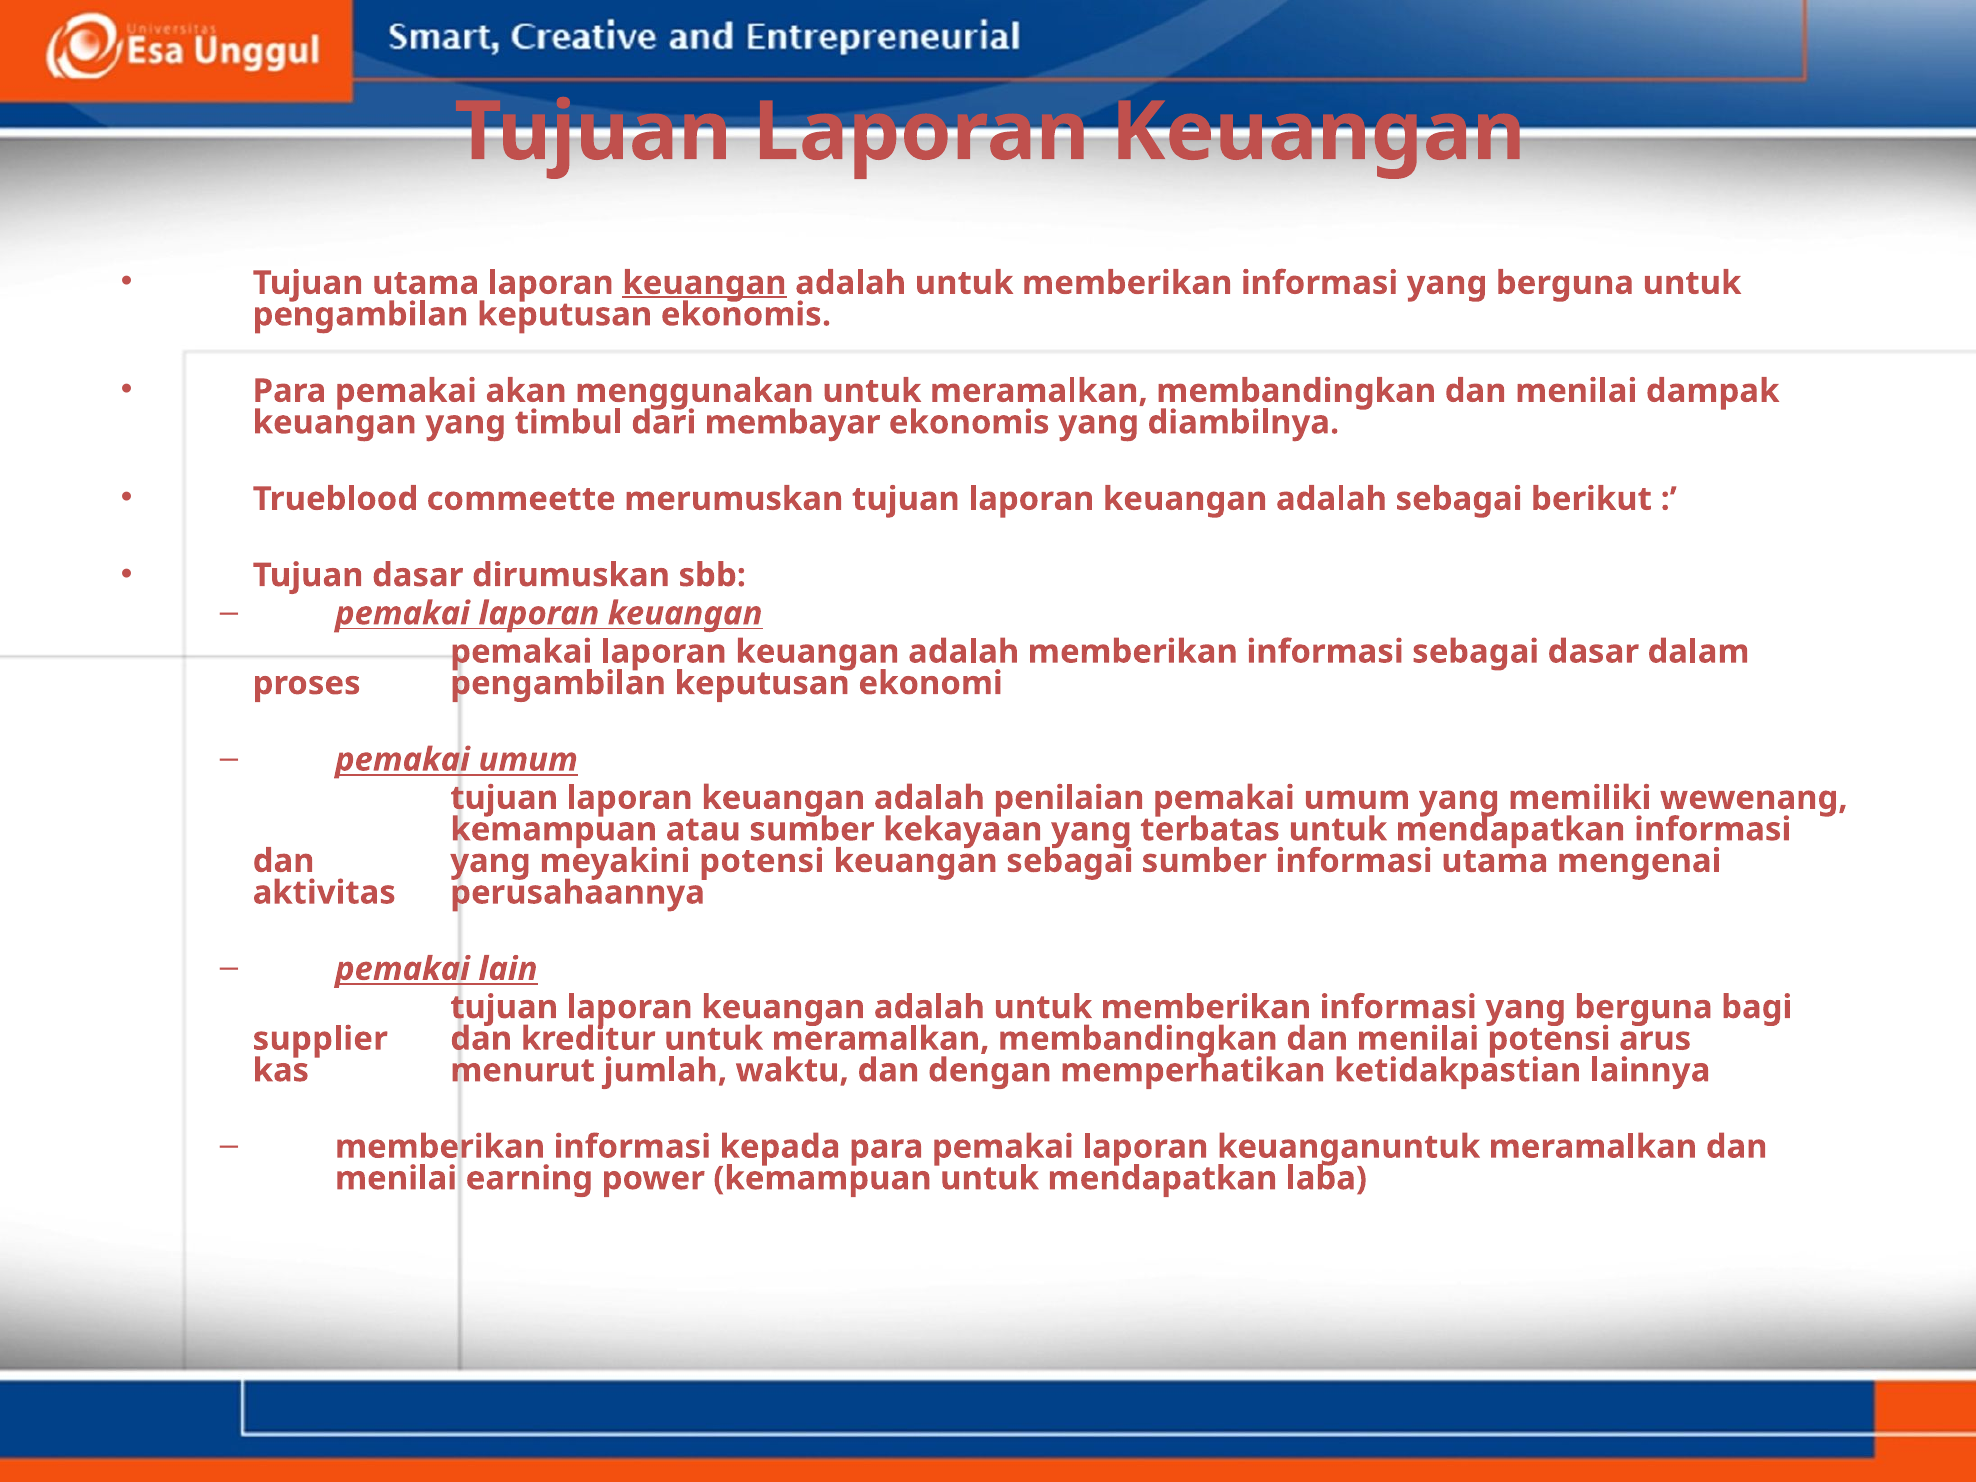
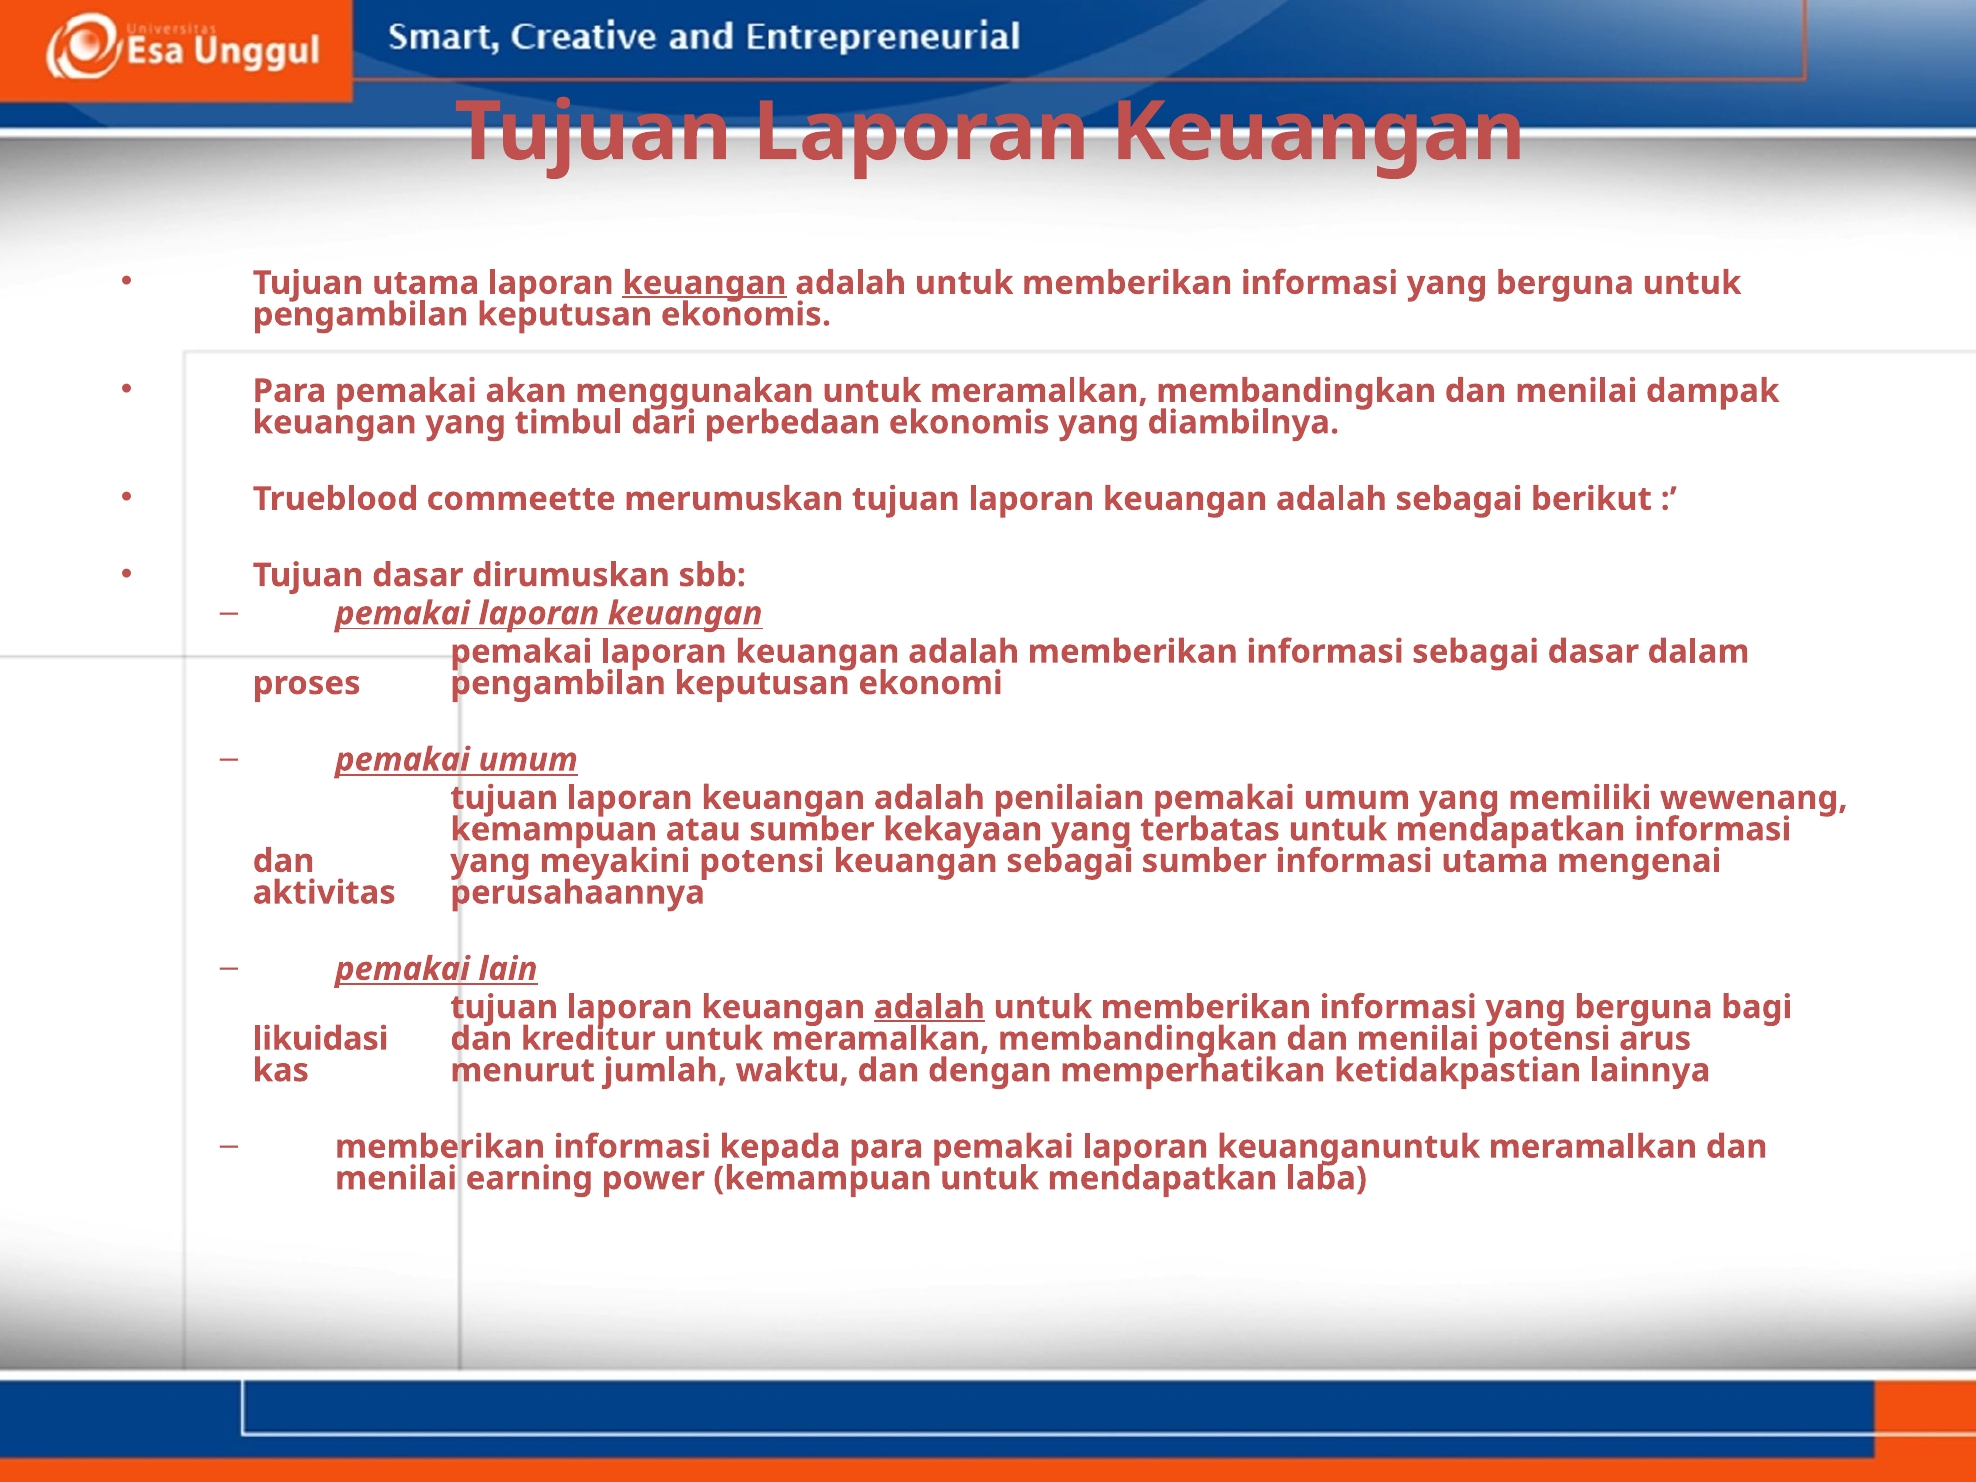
membayar: membayar -> perbedaan
adalah at (929, 1007) underline: none -> present
supplier: supplier -> likuidasi
